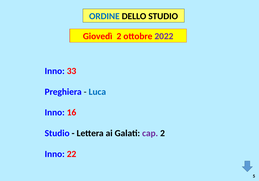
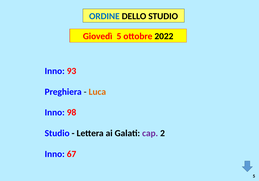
Giovedì 2: 2 -> 5
2022 colour: purple -> black
33: 33 -> 93
Luca colour: blue -> orange
16: 16 -> 98
22: 22 -> 67
